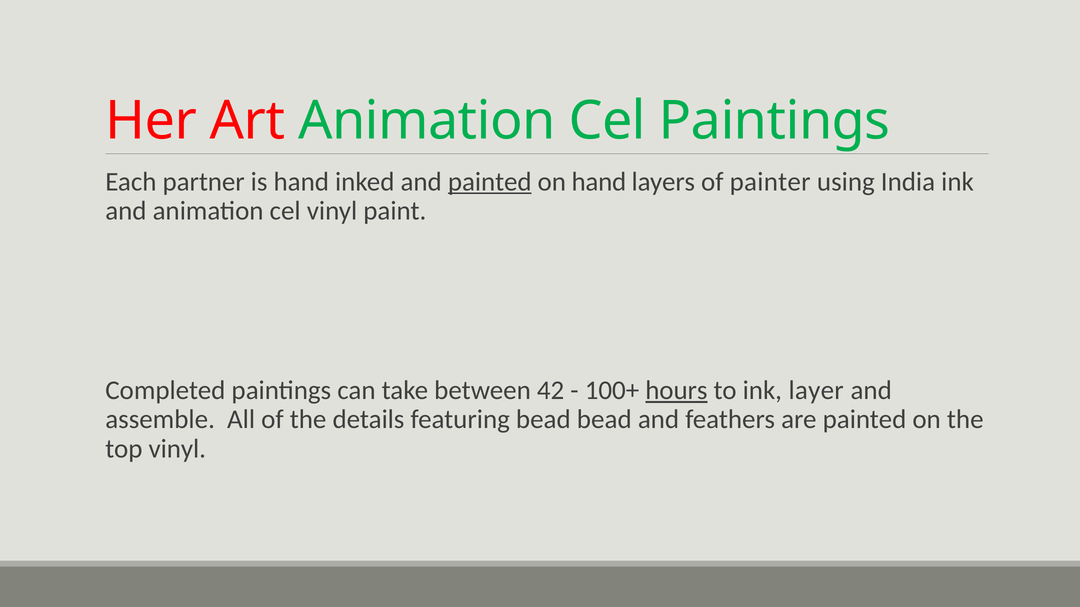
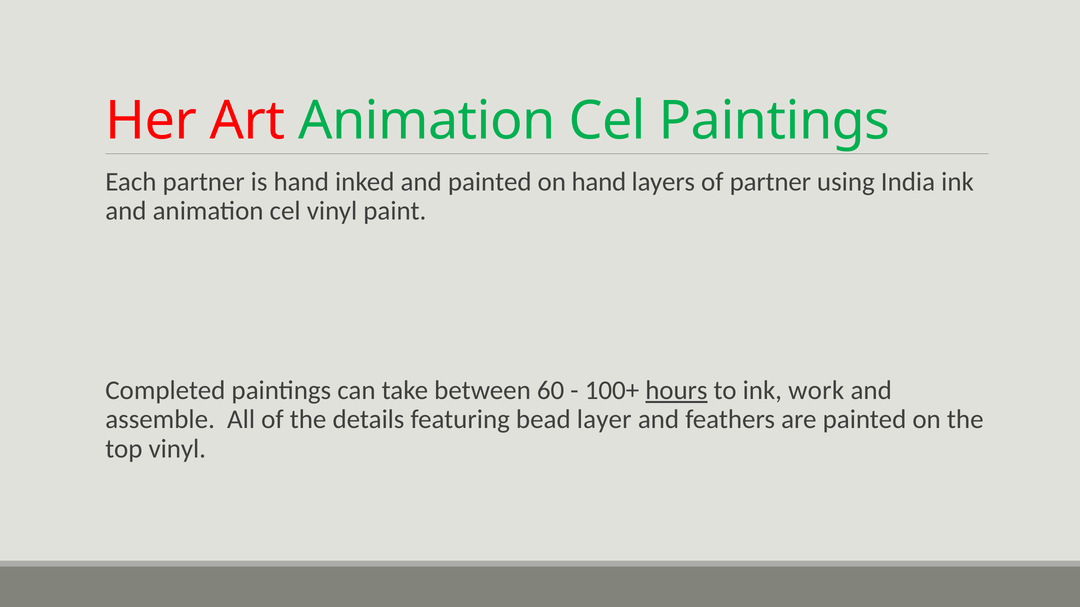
painted at (490, 182) underline: present -> none
of painter: painter -> partner
42: 42 -> 60
layer: layer -> work
bead bead: bead -> layer
